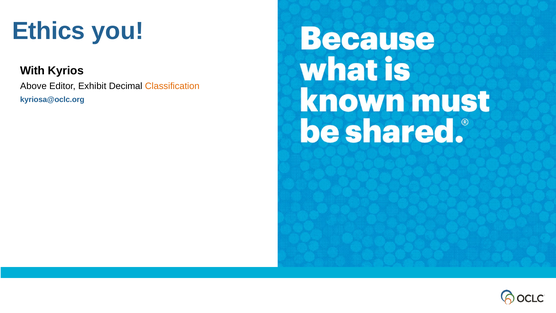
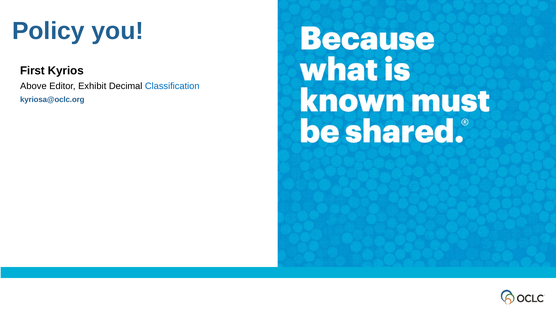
Ethics: Ethics -> Policy
With: With -> First
Classification colour: orange -> blue
